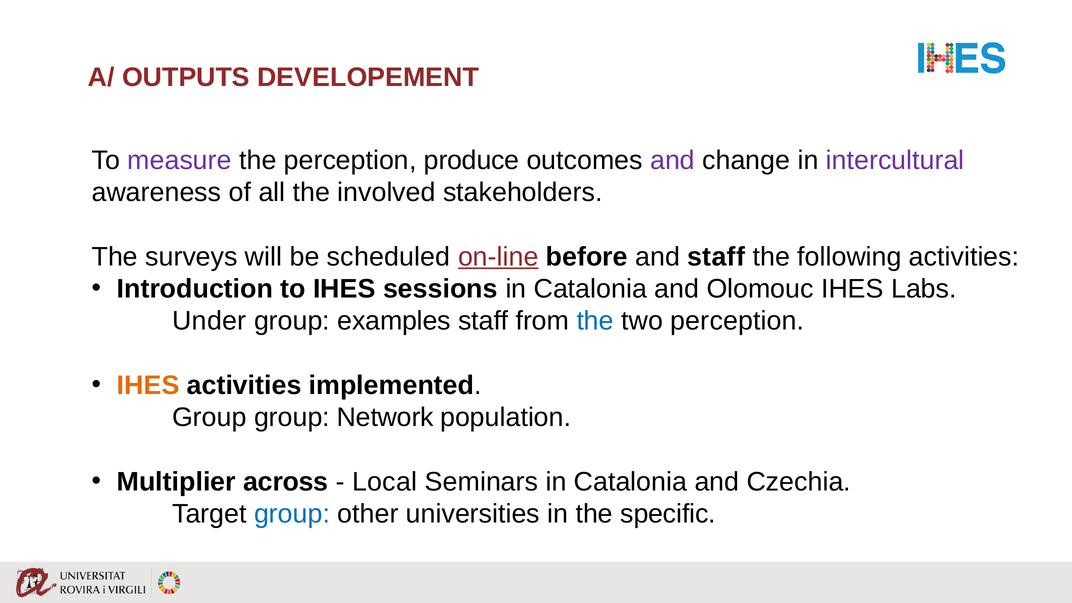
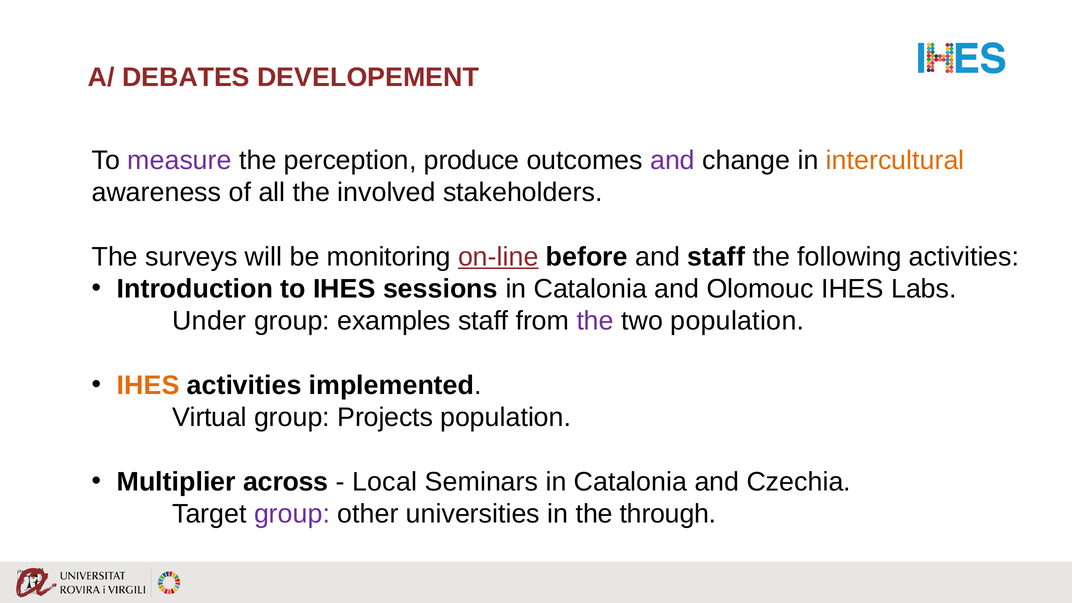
OUTPUTS: OUTPUTS -> DEBATES
intercultural colour: purple -> orange
scheduled: scheduled -> monitoring
the at (595, 321) colour: blue -> purple
two perception: perception -> population
Group at (209, 417): Group -> Virtual
Network: Network -> Projects
group at (292, 514) colour: blue -> purple
specific: specific -> through
